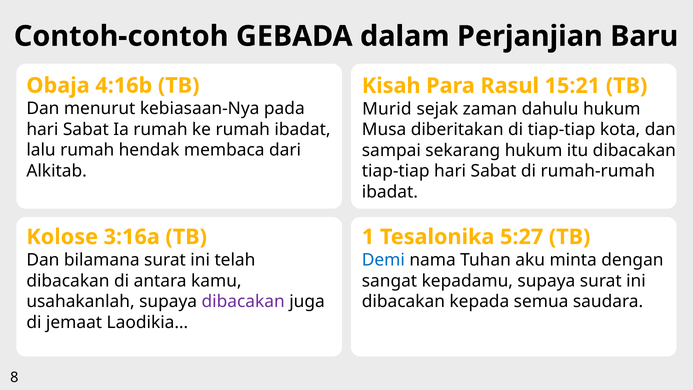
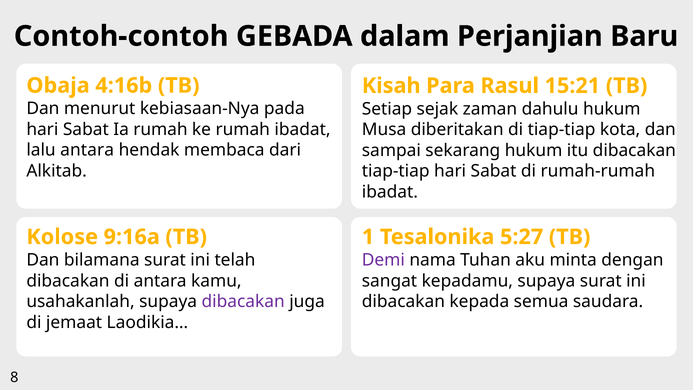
Murid: Murid -> Setiap
lalu rumah: rumah -> antara
3:16a: 3:16a -> 9:16a
Demi colour: blue -> purple
